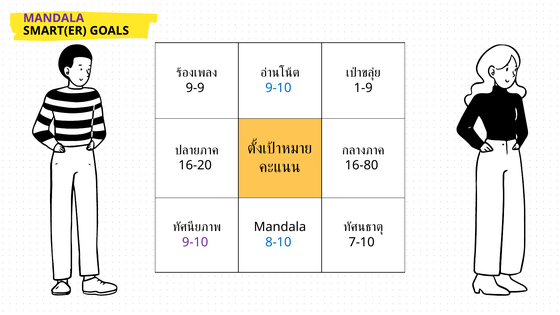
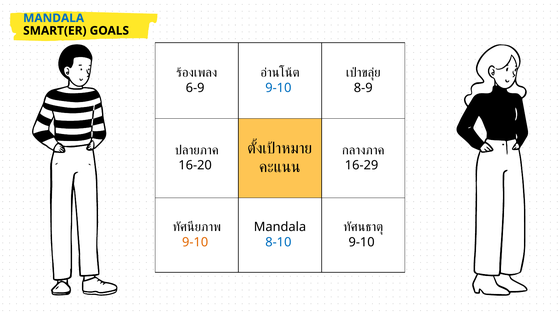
MANDALA at (54, 18) colour: purple -> blue
9-9: 9-9 -> 6-9
1-9: 1-9 -> 8-9
16-80: 16-80 -> 16-29
9-10 at (195, 242) colour: purple -> orange
7-10 at (362, 242): 7-10 -> 9-10
